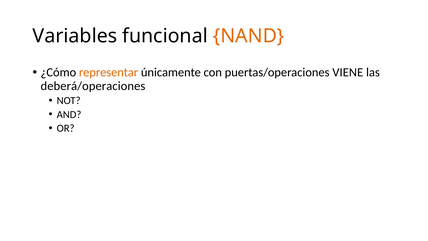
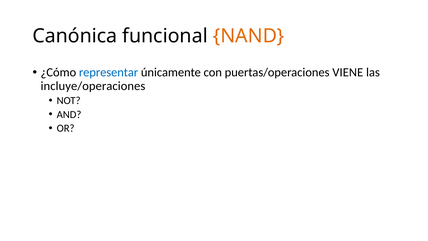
Variables: Variables -> Canónica
representar colour: orange -> blue
deberá/operaciones: deberá/operaciones -> incluye/operaciones
